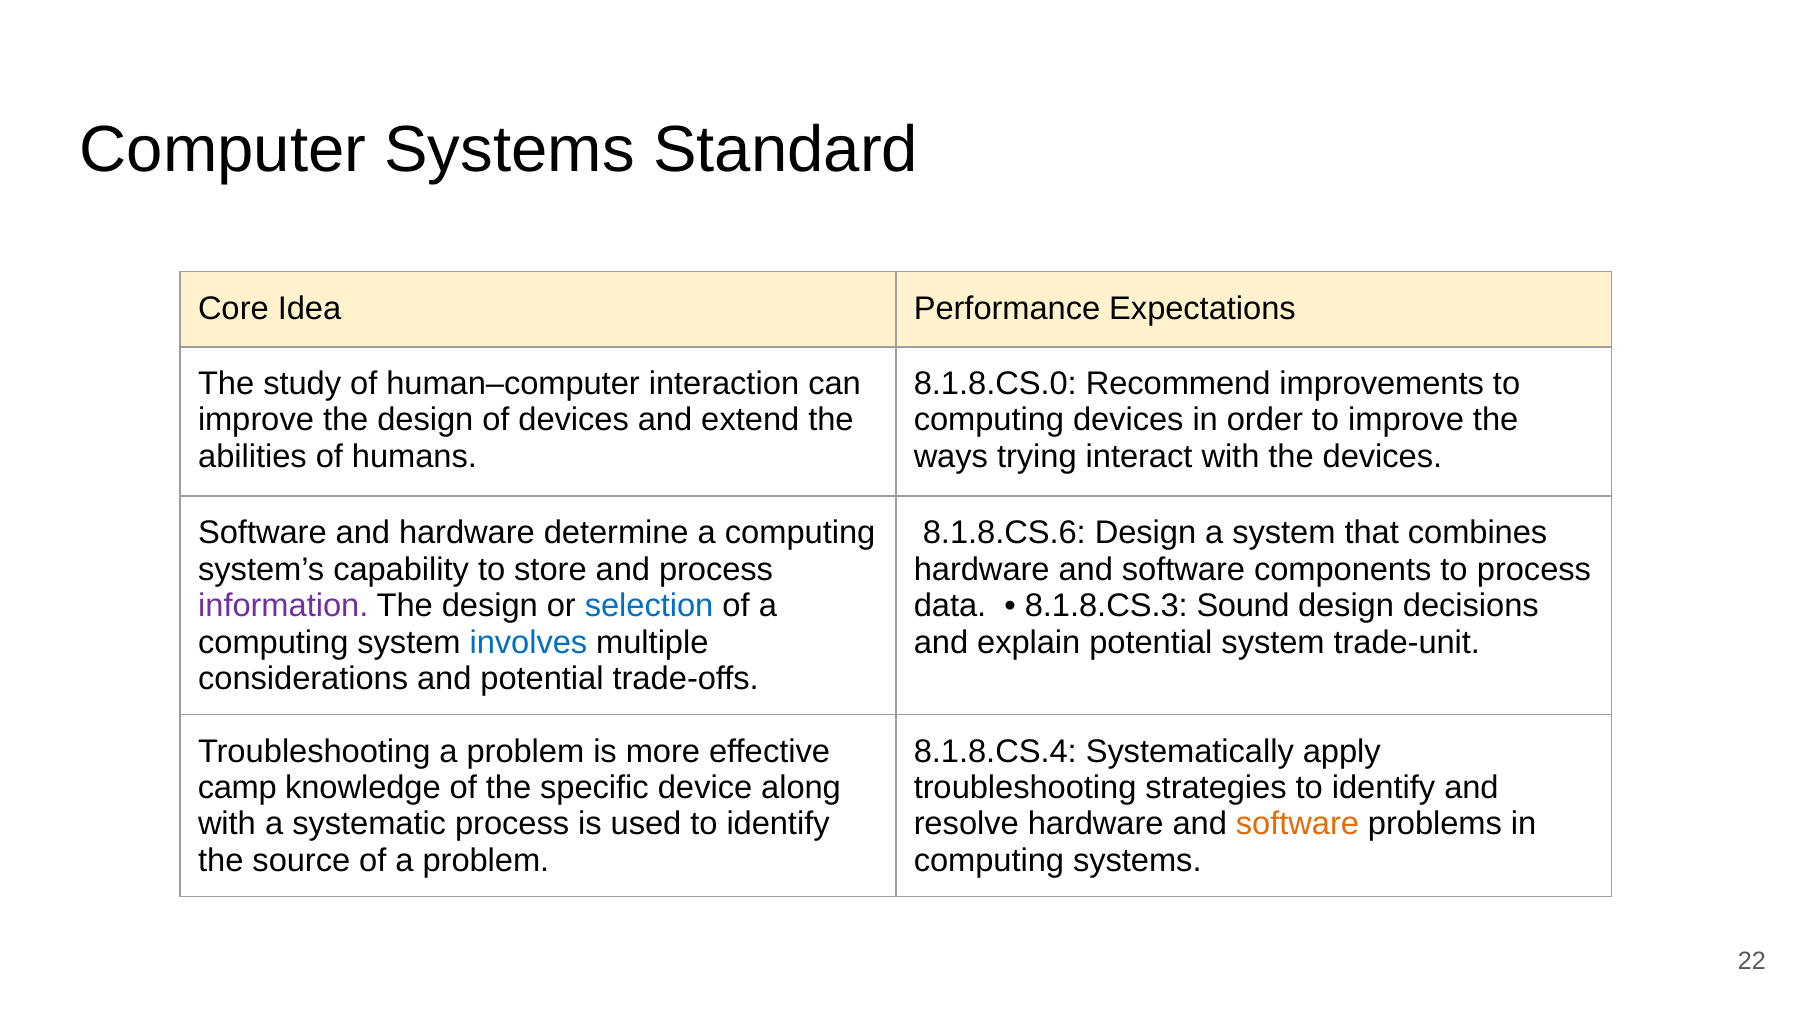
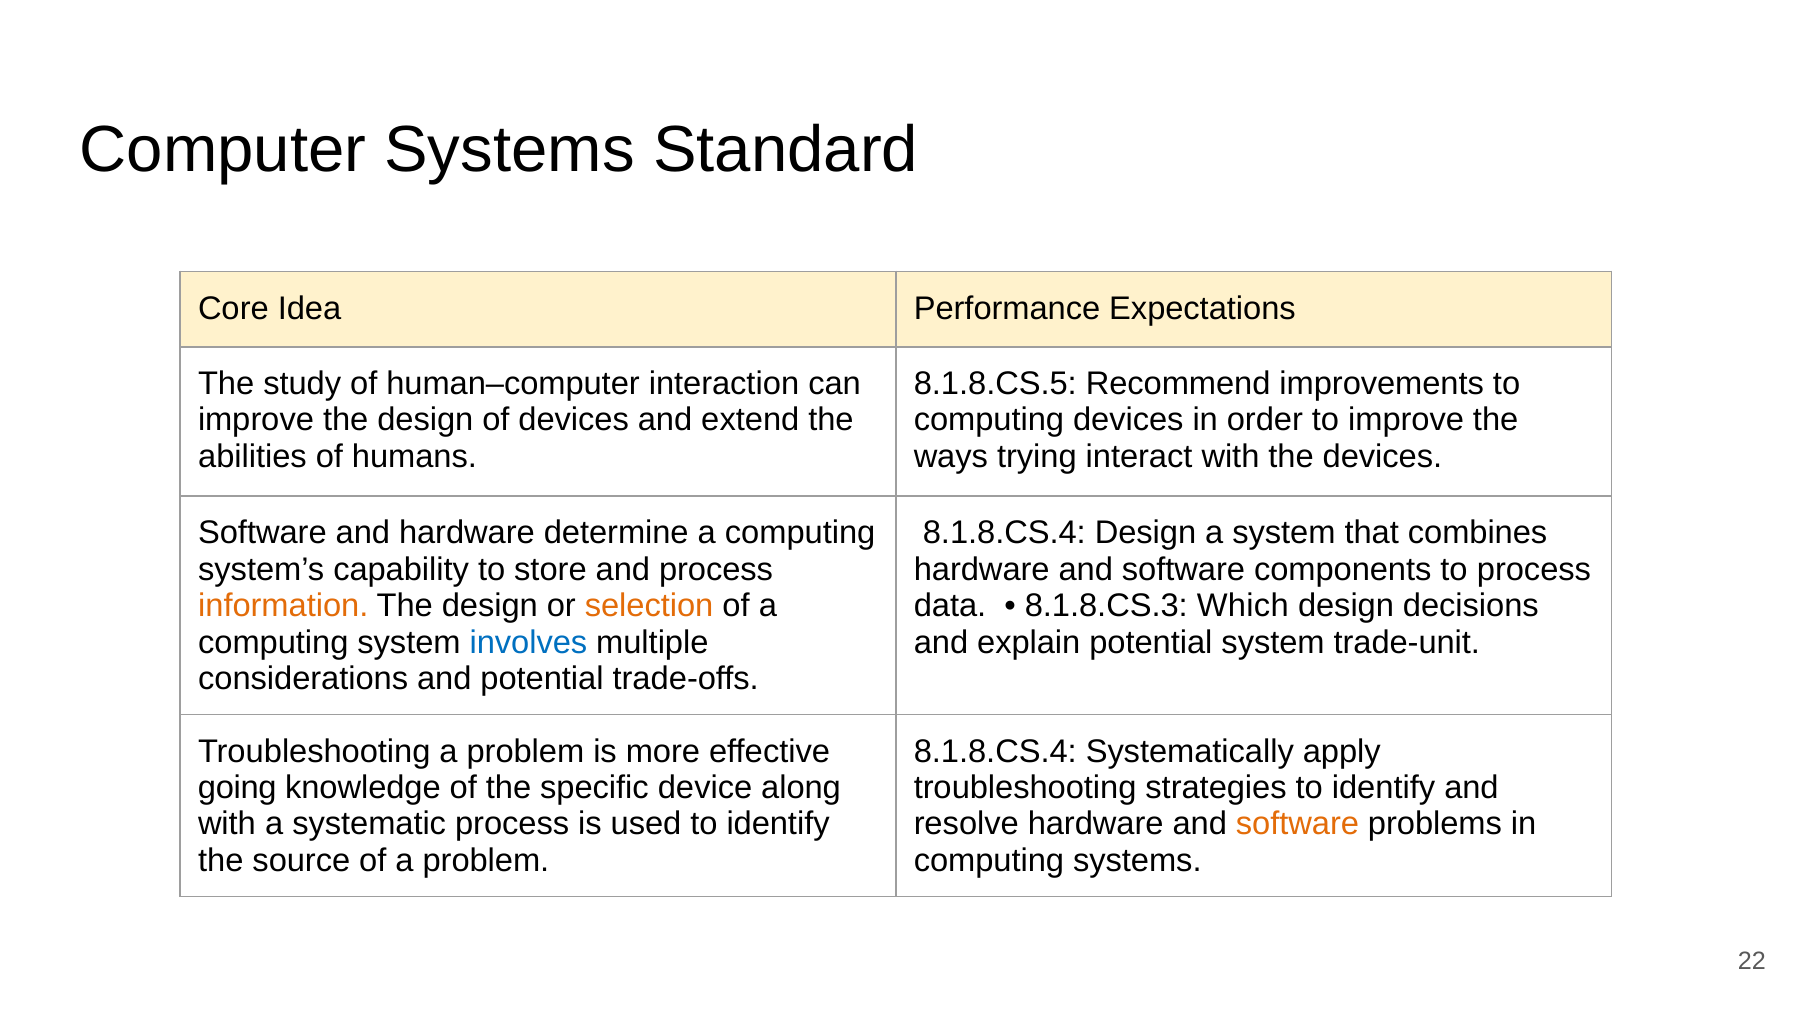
8.1.8.CS.0: 8.1.8.CS.0 -> 8.1.8.CS.5
8.1.8.CS.6 at (1004, 533): 8.1.8.CS.6 -> 8.1.8.CS.4
information colour: purple -> orange
selection colour: blue -> orange
Sound: Sound -> Which
camp: camp -> going
